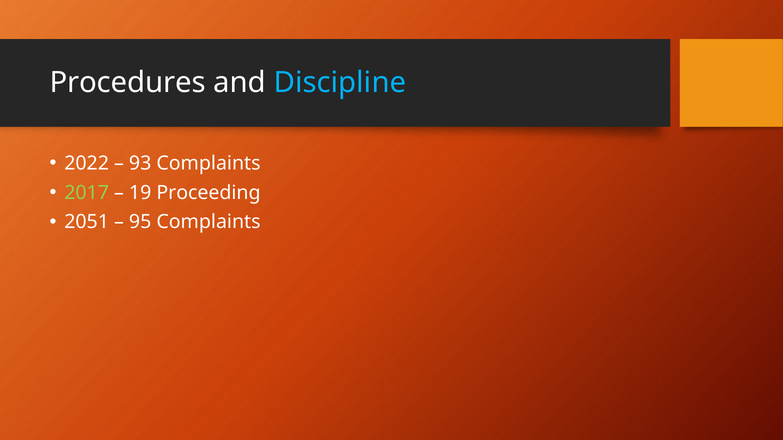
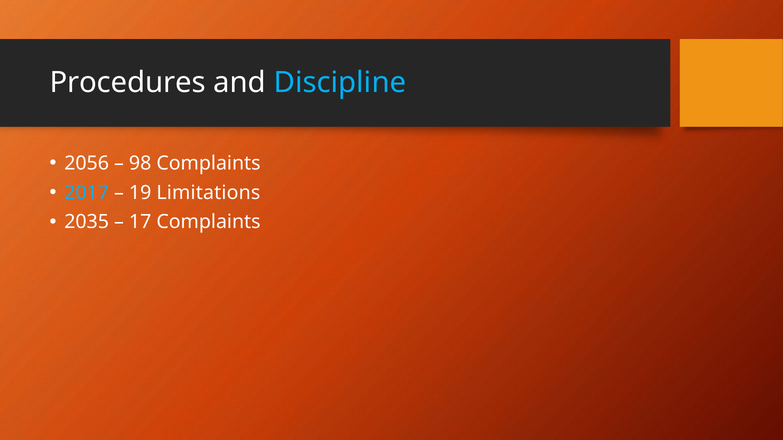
2022: 2022 -> 2056
93: 93 -> 98
2017 colour: light green -> light blue
Proceeding: Proceeding -> Limitations
2051: 2051 -> 2035
95: 95 -> 17
